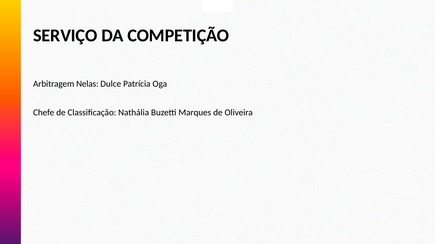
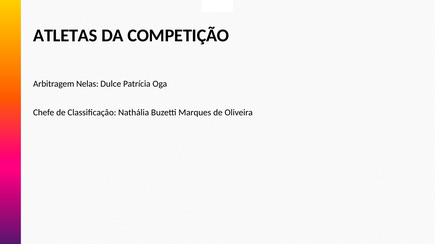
SERVIÇO: SERVIÇO -> ATLETAS
